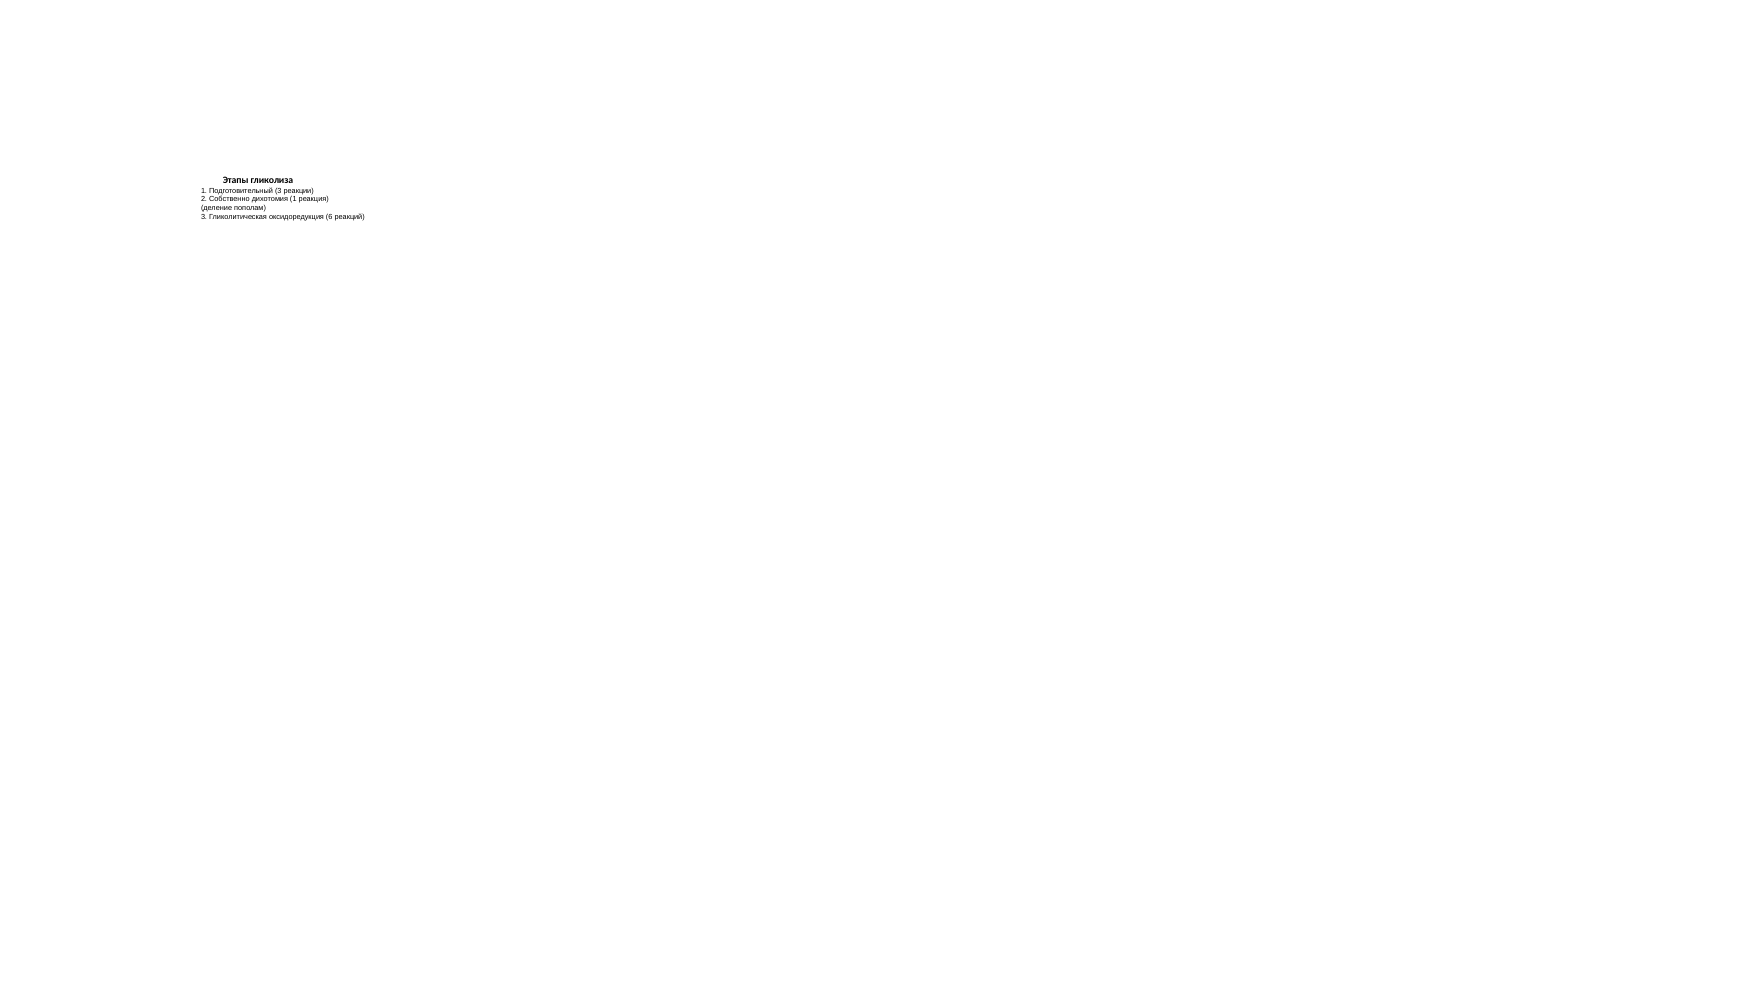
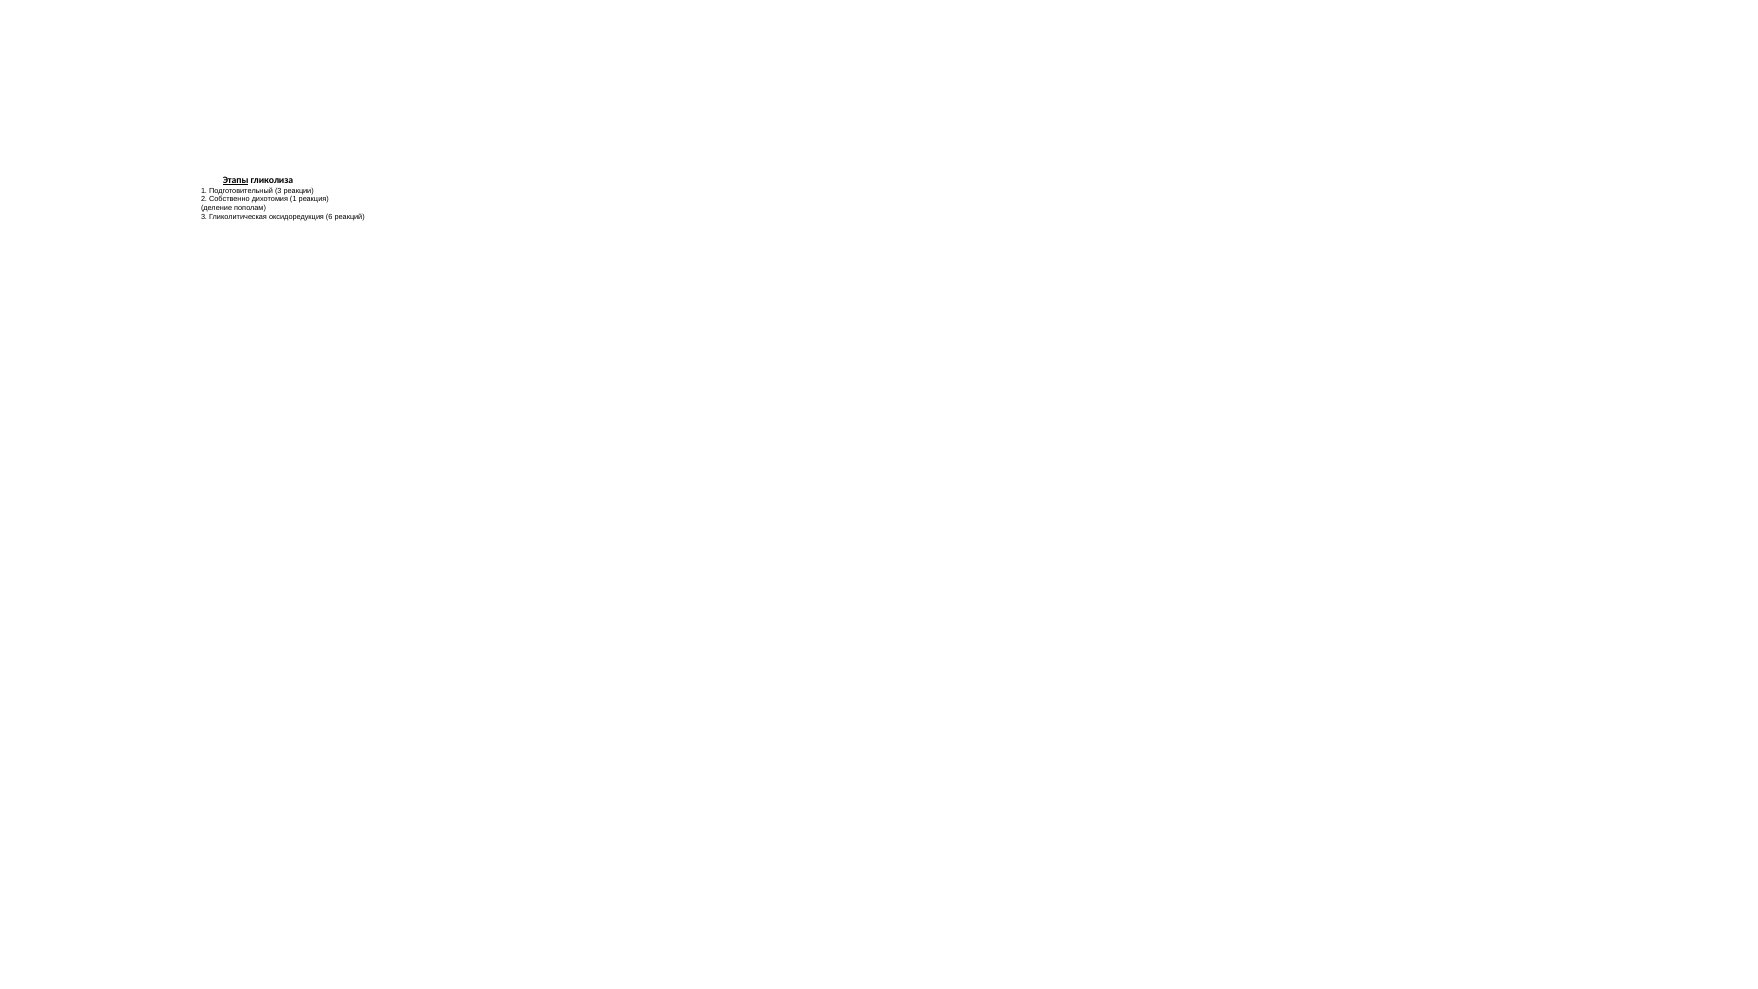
Этапы underline: none -> present
